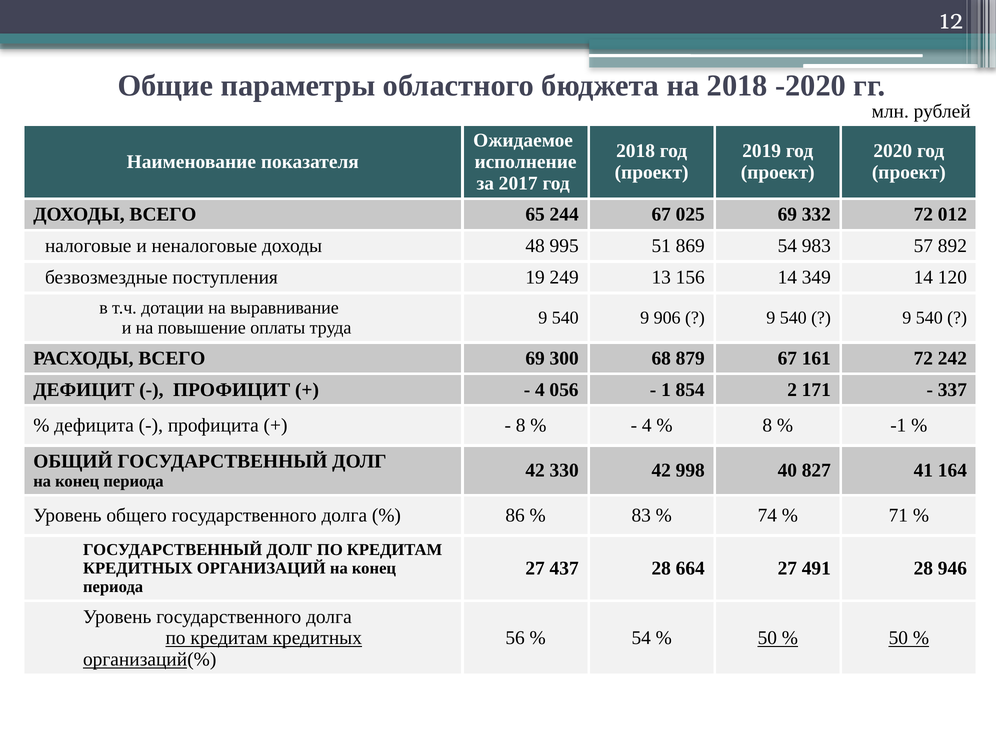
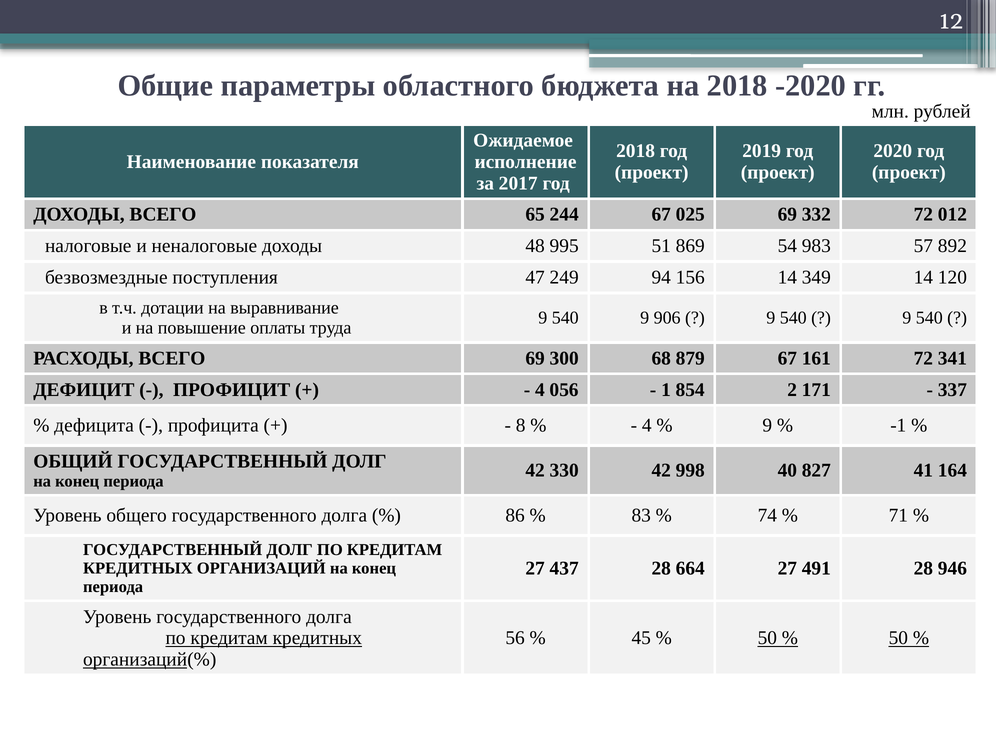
19: 19 -> 47
13: 13 -> 94
242: 242 -> 341
8 at (767, 426): 8 -> 9
54 at (641, 638): 54 -> 45
